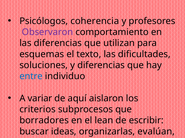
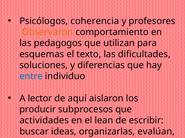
Observaron colour: purple -> orange
las diferencias: diferencias -> pedagogos
variar: variar -> lector
criterios: criterios -> producir
borradores: borradores -> actividades
